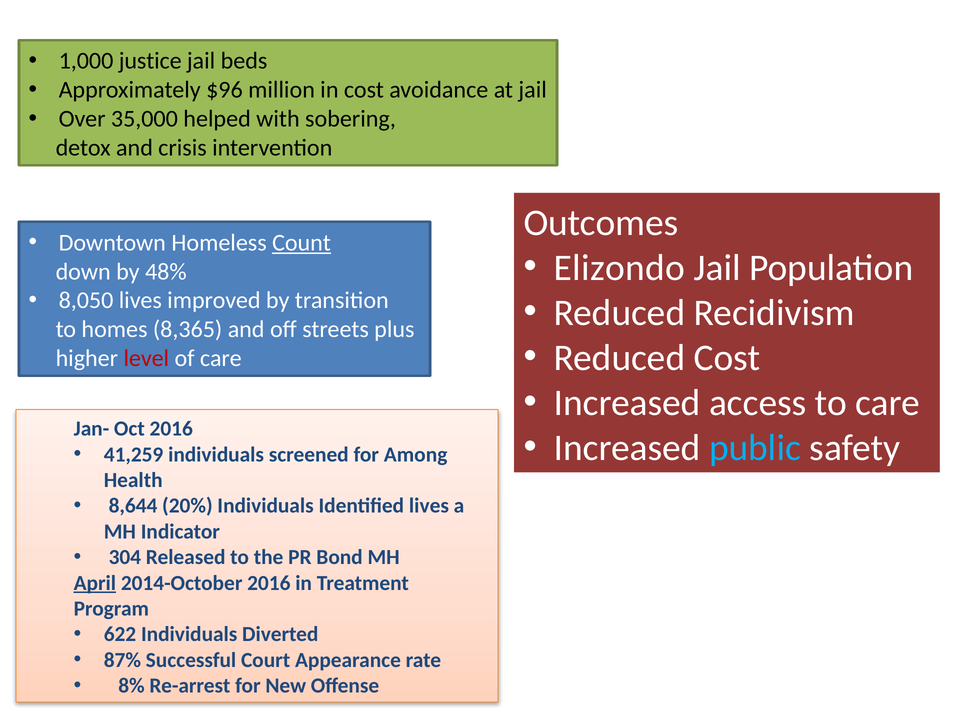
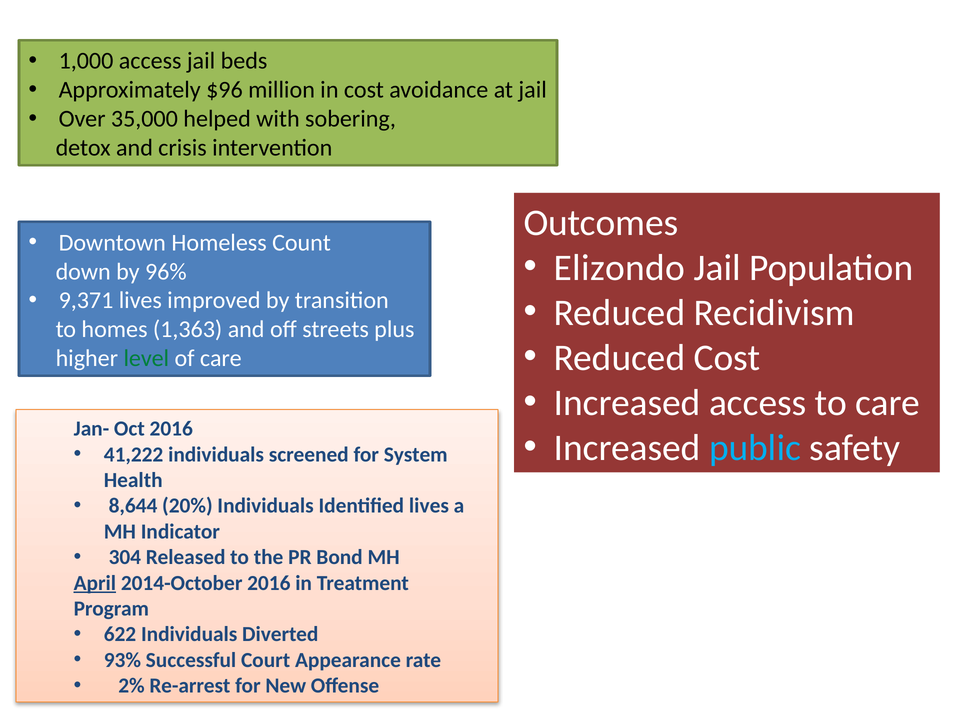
1,000 justice: justice -> access
Count underline: present -> none
48%: 48% -> 96%
8,050: 8,050 -> 9,371
8,365: 8,365 -> 1,363
level colour: red -> green
41,259: 41,259 -> 41,222
Among: Among -> System
87%: 87% -> 93%
8%: 8% -> 2%
